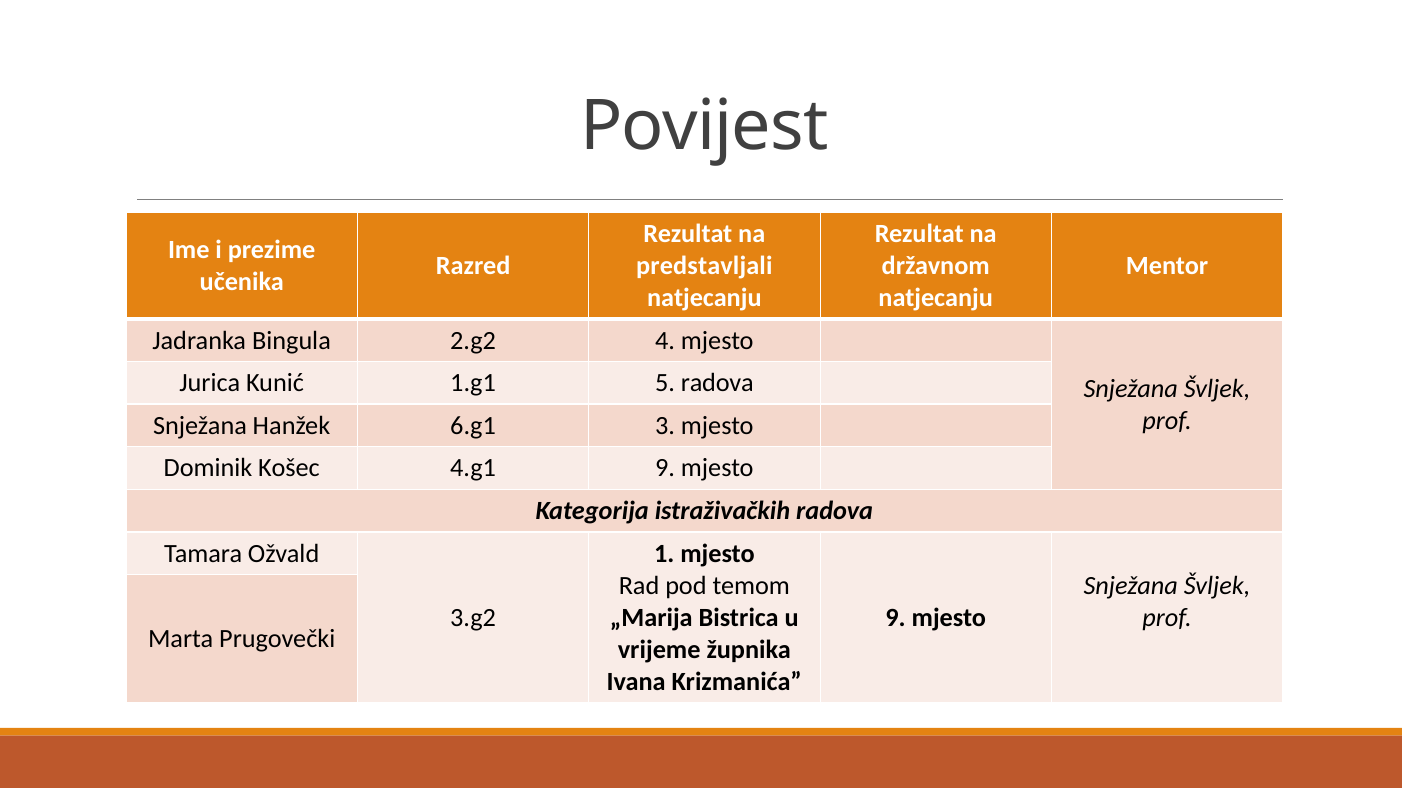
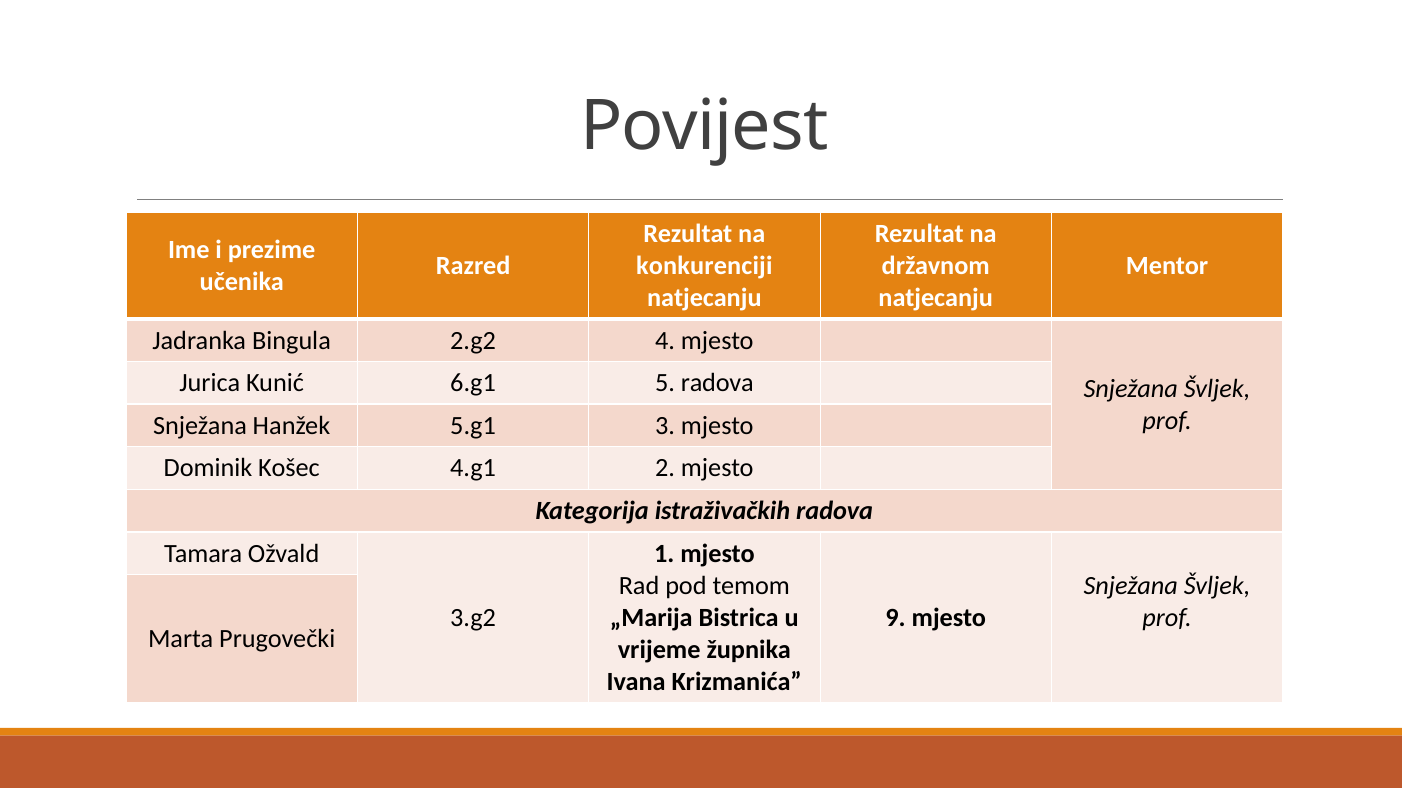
predstavljali: predstavljali -> konkurenciji
1.g1: 1.g1 -> 6.g1
6.g1: 6.g1 -> 5.g1
4.g1 9: 9 -> 2
